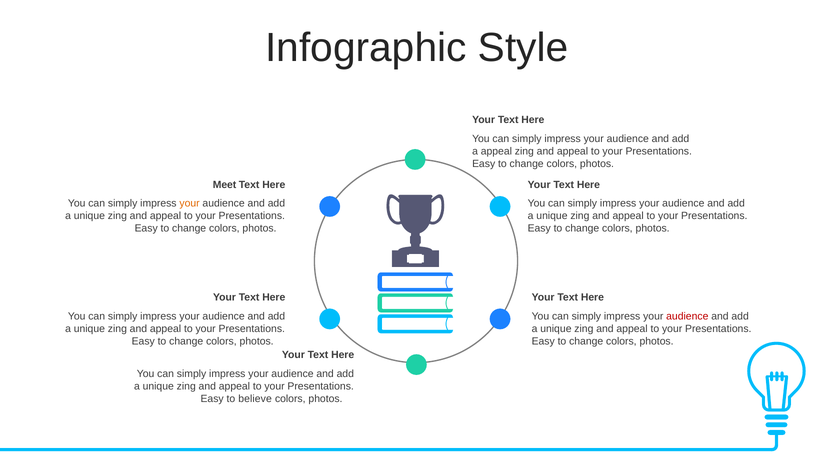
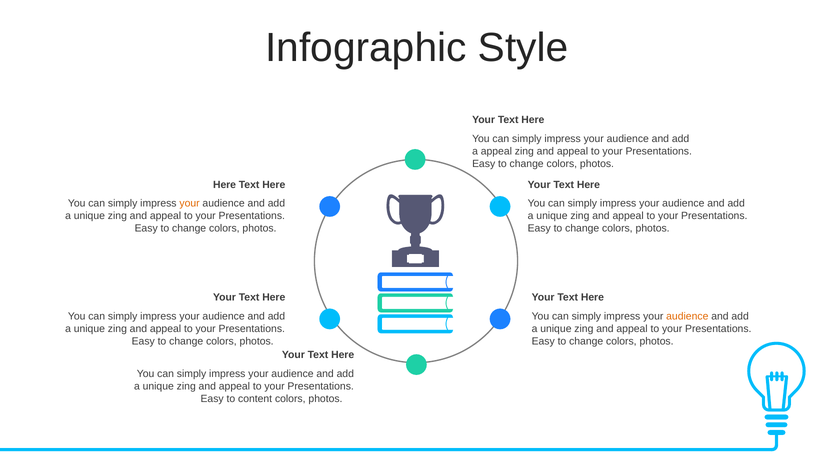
Meet at (225, 185): Meet -> Here
audience at (687, 316) colour: red -> orange
believe: believe -> content
